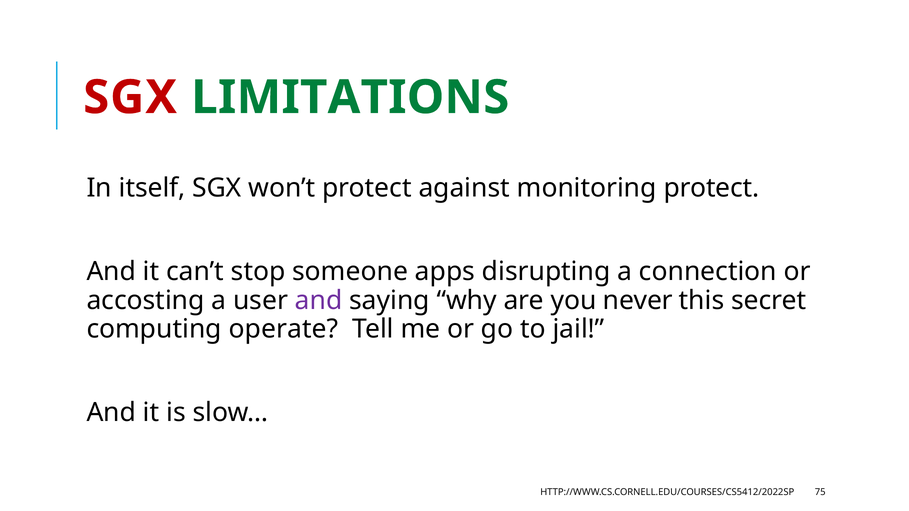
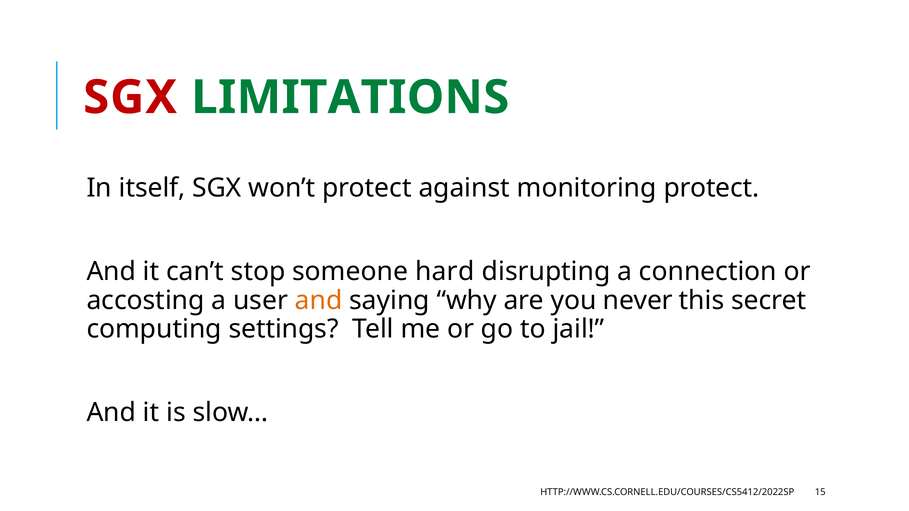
apps: apps -> hard
and at (319, 300) colour: purple -> orange
operate: operate -> settings
75: 75 -> 15
